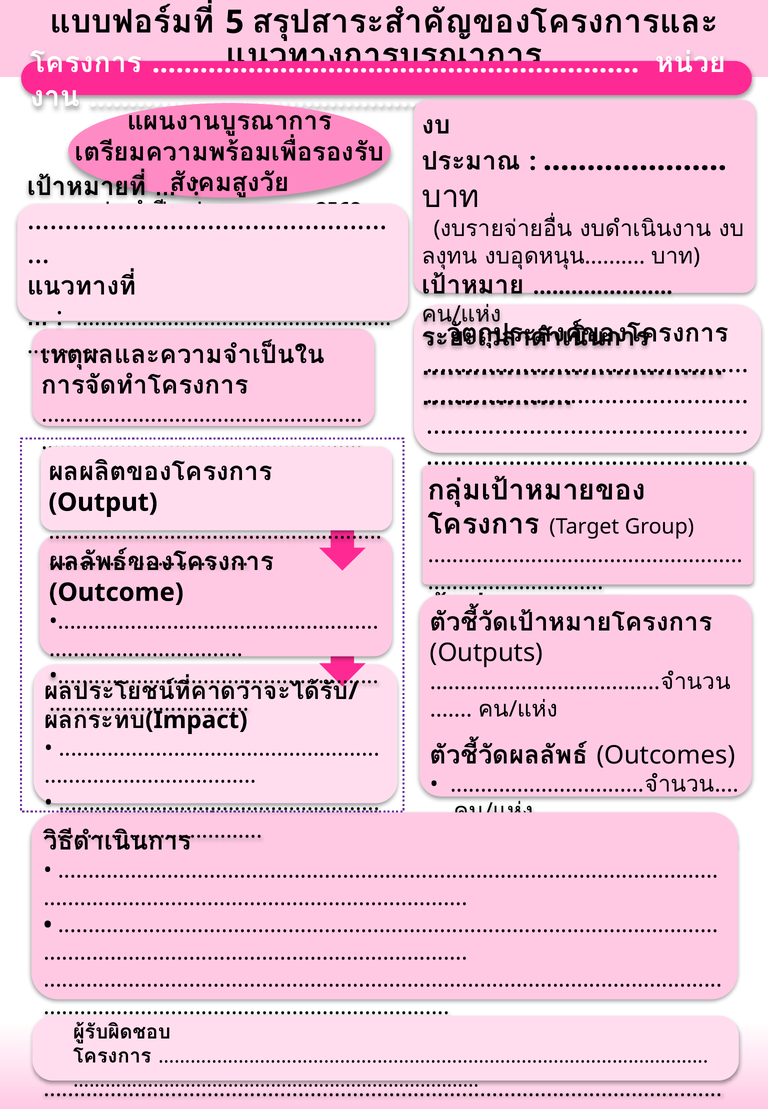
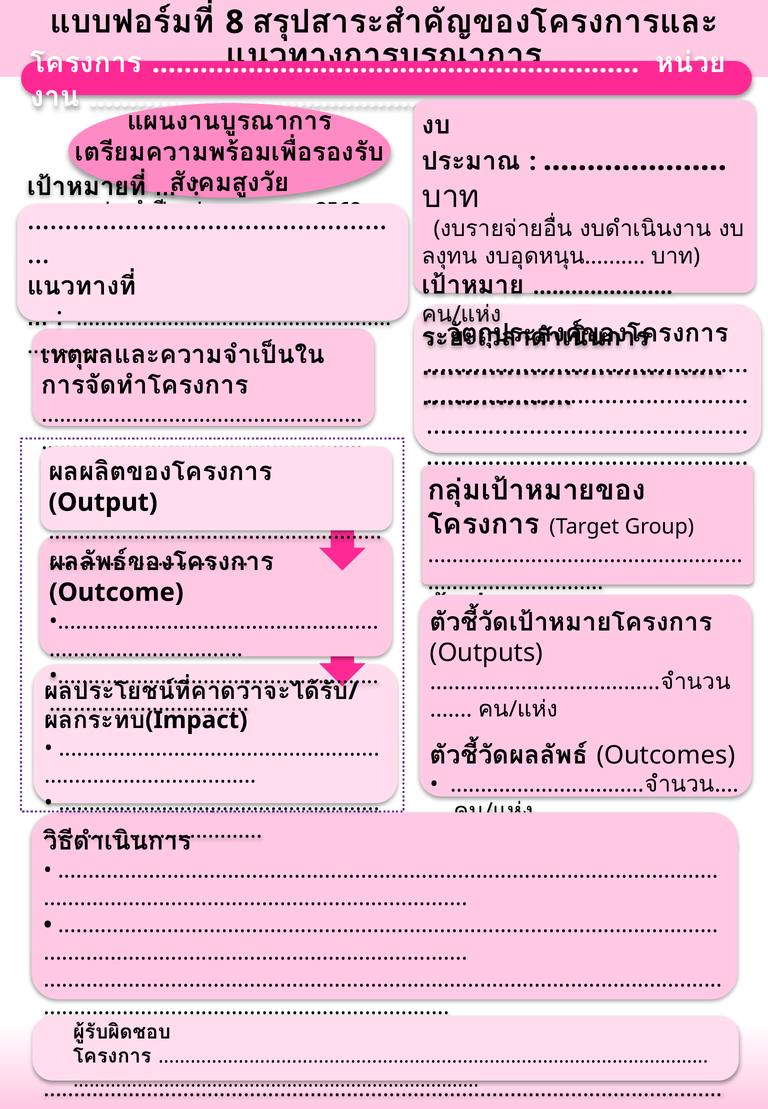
5: 5 -> 8
